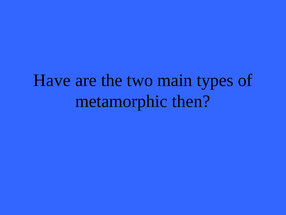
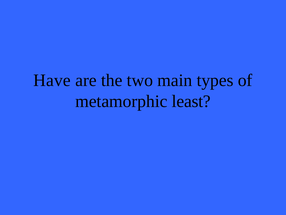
then: then -> least
